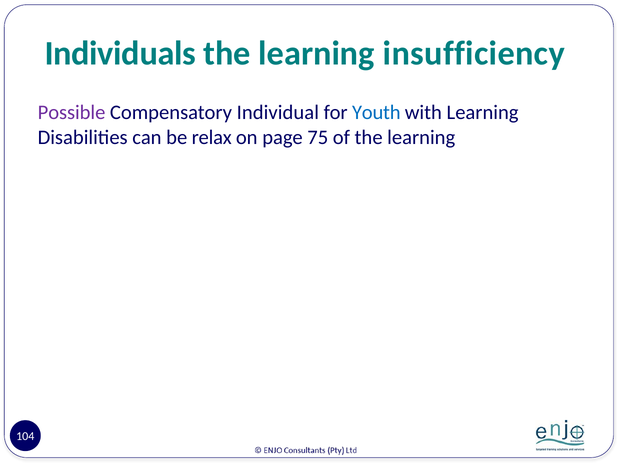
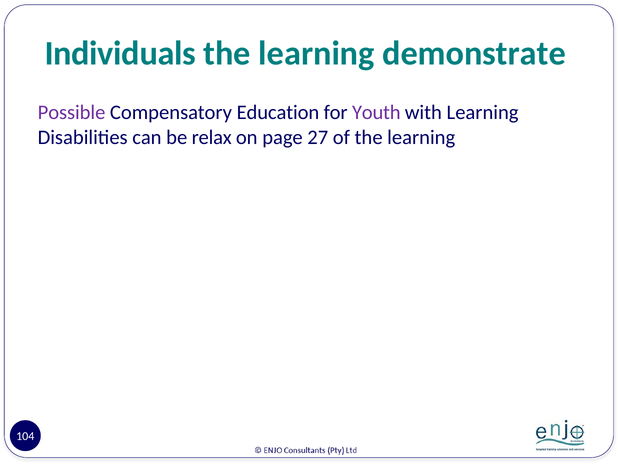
insufficiency: insufficiency -> demonstrate
Individual: Individual -> Education
Youth colour: blue -> purple
75: 75 -> 27
